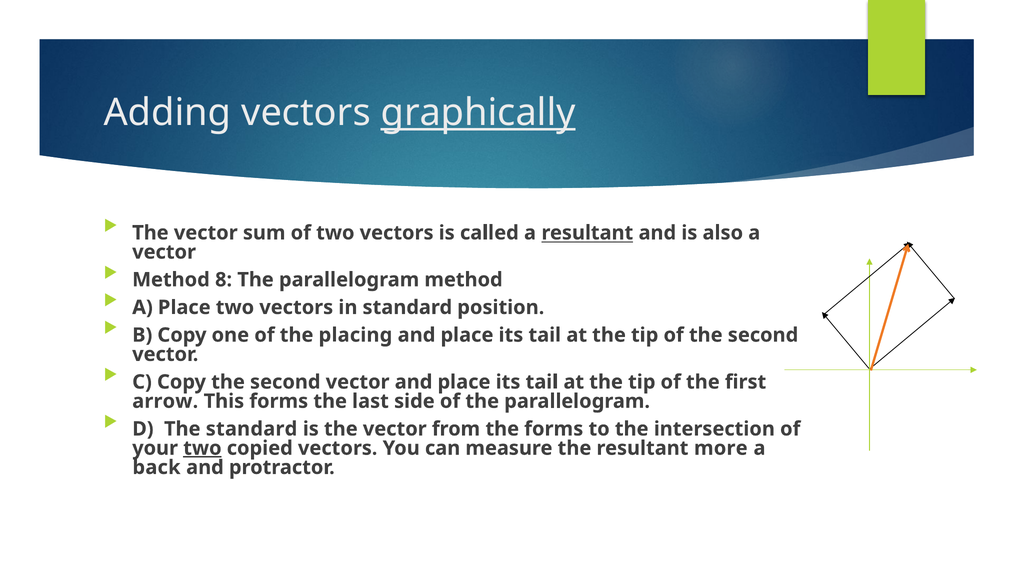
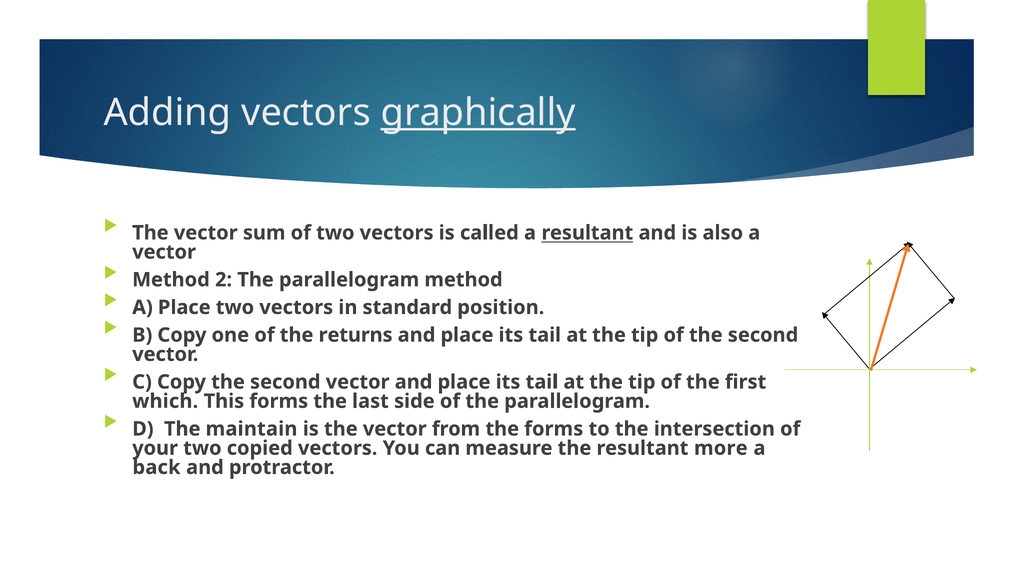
8: 8 -> 2
placing: placing -> returns
arrow: arrow -> which
The standard: standard -> maintain
two at (202, 448) underline: present -> none
